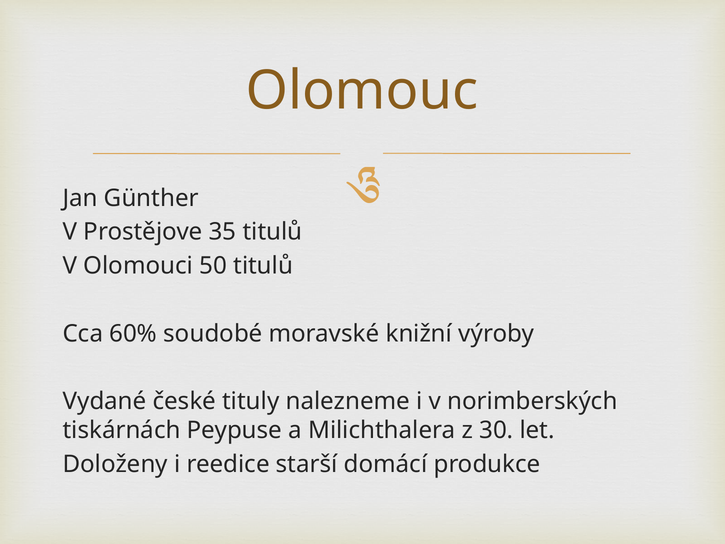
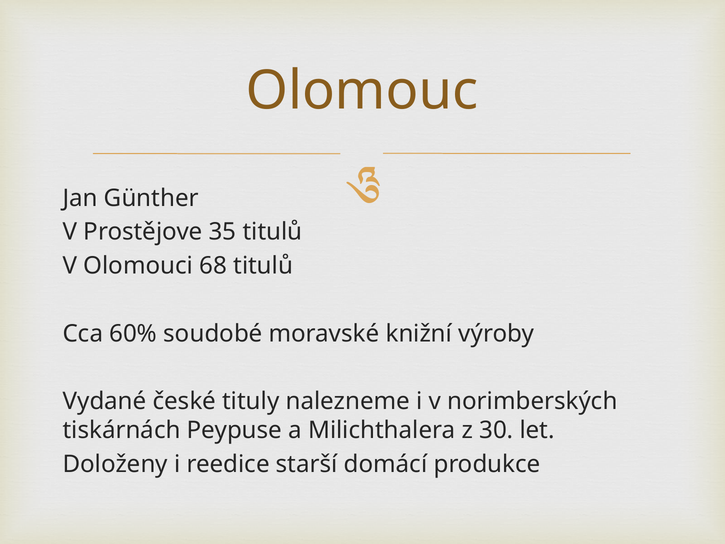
50: 50 -> 68
